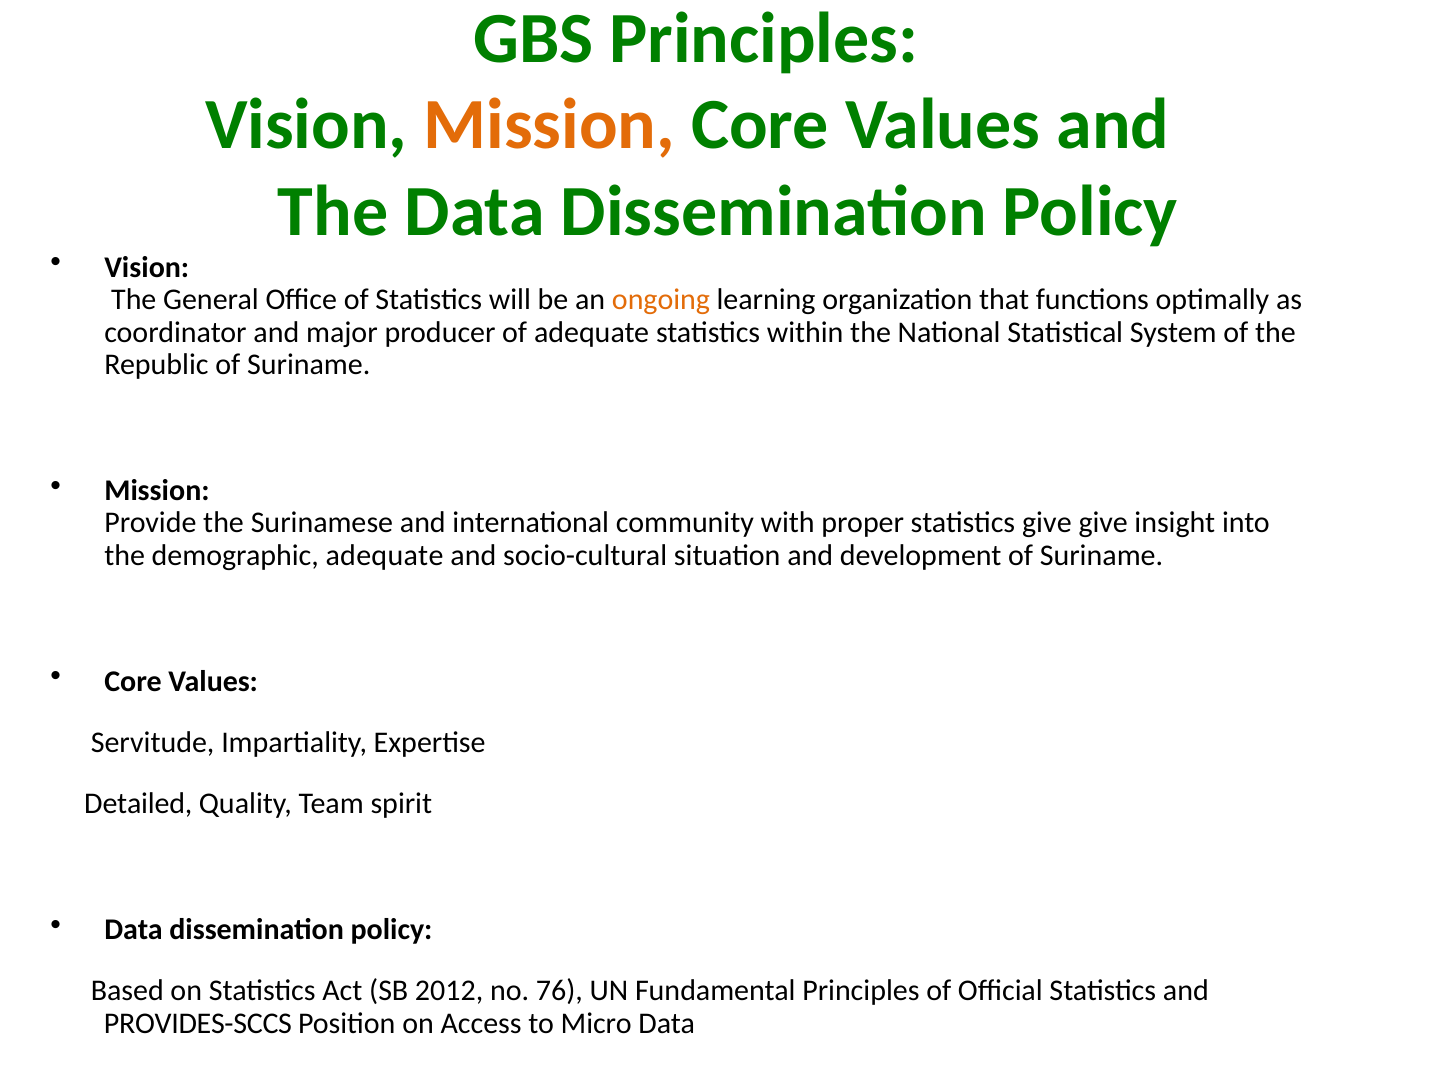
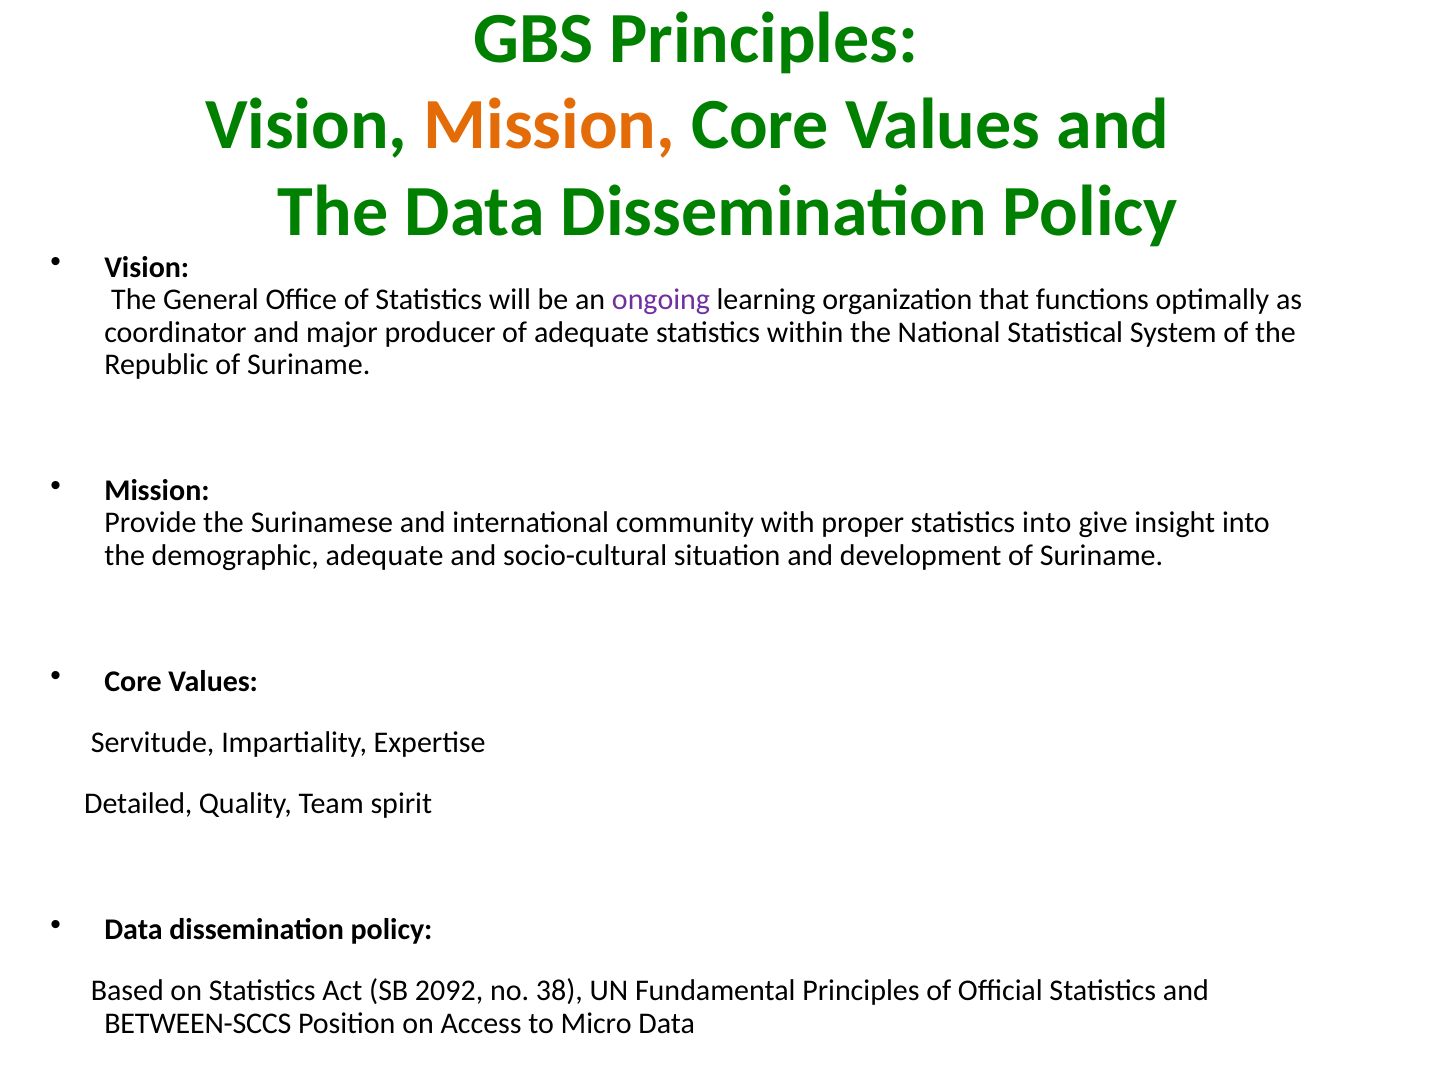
ongoing colour: orange -> purple
statistics give: give -> into
2012: 2012 -> 2092
76: 76 -> 38
PROVIDES-SCCS: PROVIDES-SCCS -> BETWEEN-SCCS
